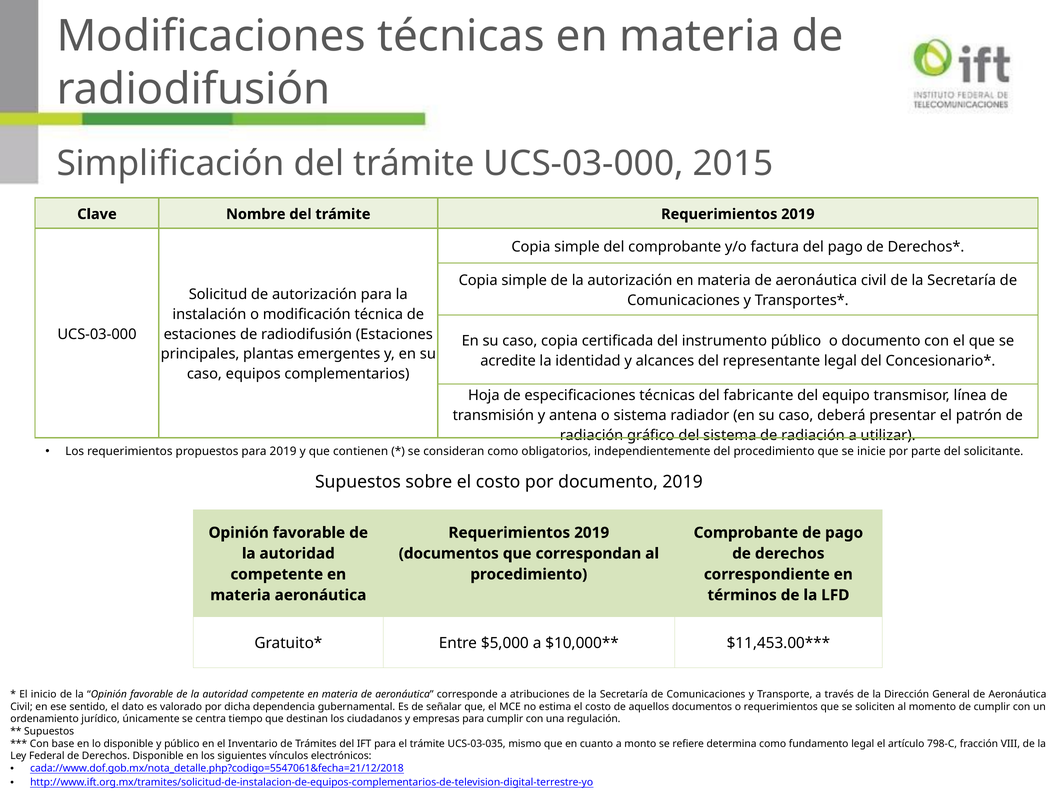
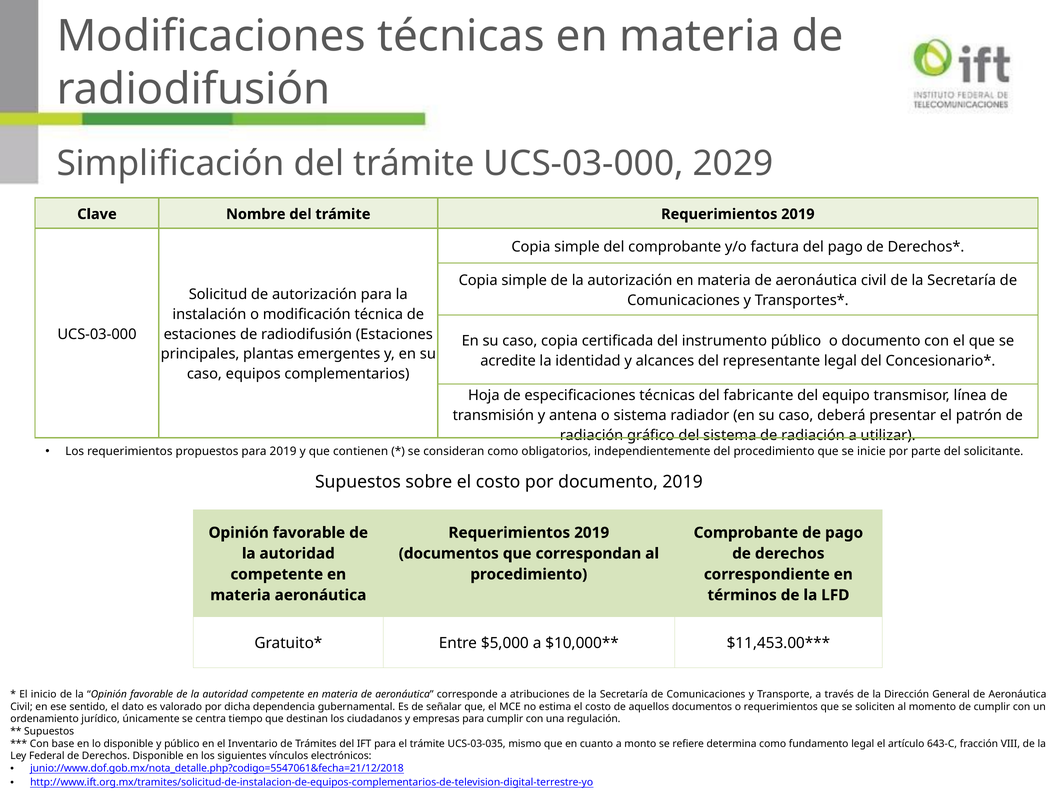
2015: 2015 -> 2029
798-C: 798-C -> 643-C
cada://www.dof.gob.mx/nota_detalle.php?codigo=5547061&fecha=21/12/2018: cada://www.dof.gob.mx/nota_detalle.php?codigo=5547061&fecha=21/12/2018 -> junio://www.dof.gob.mx/nota_detalle.php?codigo=5547061&fecha=21/12/2018
